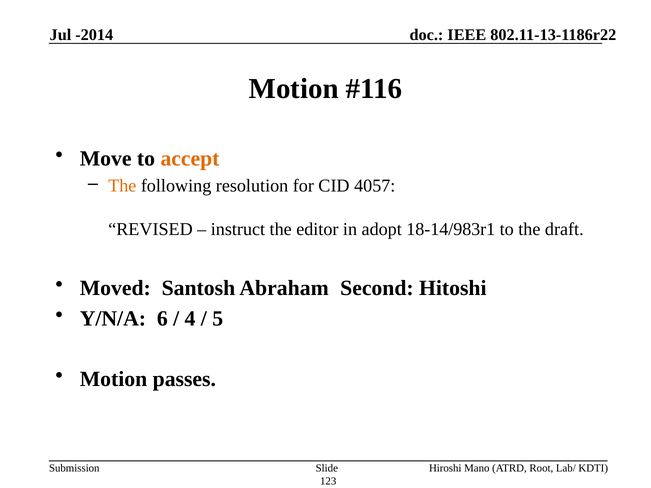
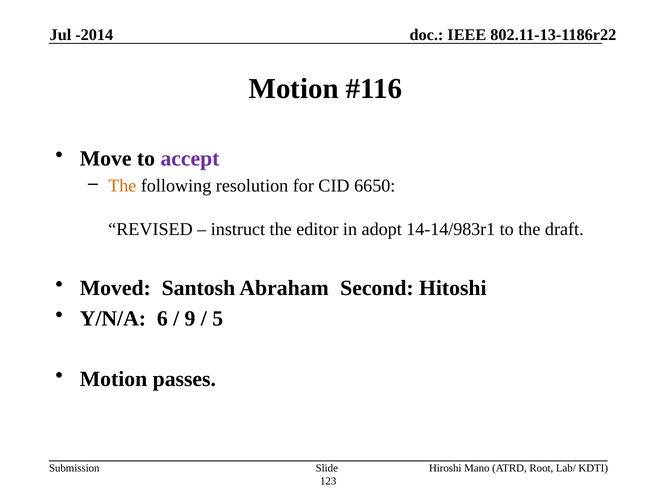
accept colour: orange -> purple
4057: 4057 -> 6650
18-14/983r1: 18-14/983r1 -> 14-14/983r1
4: 4 -> 9
